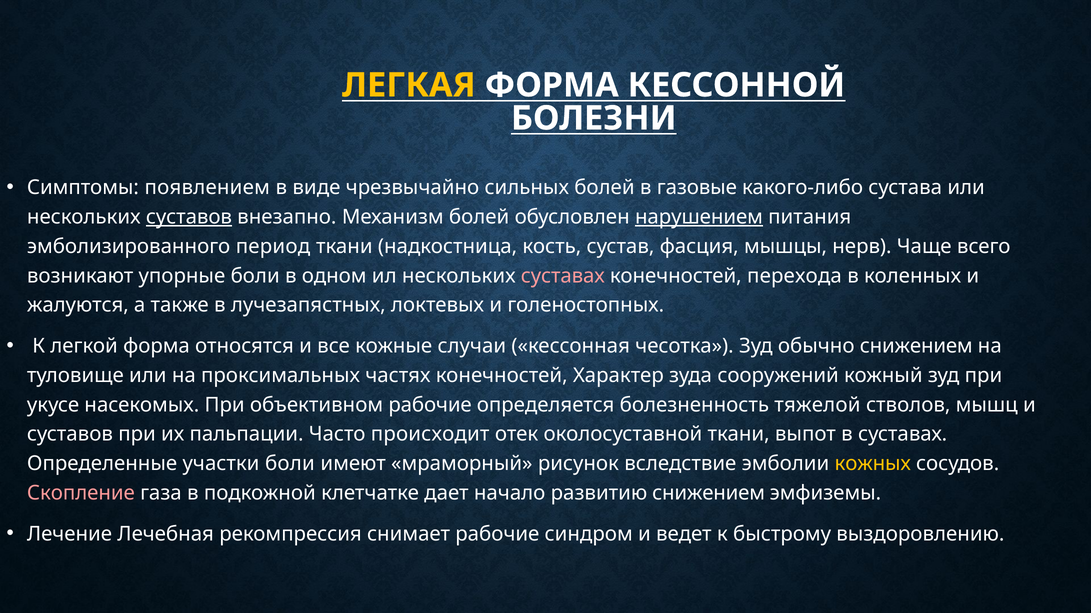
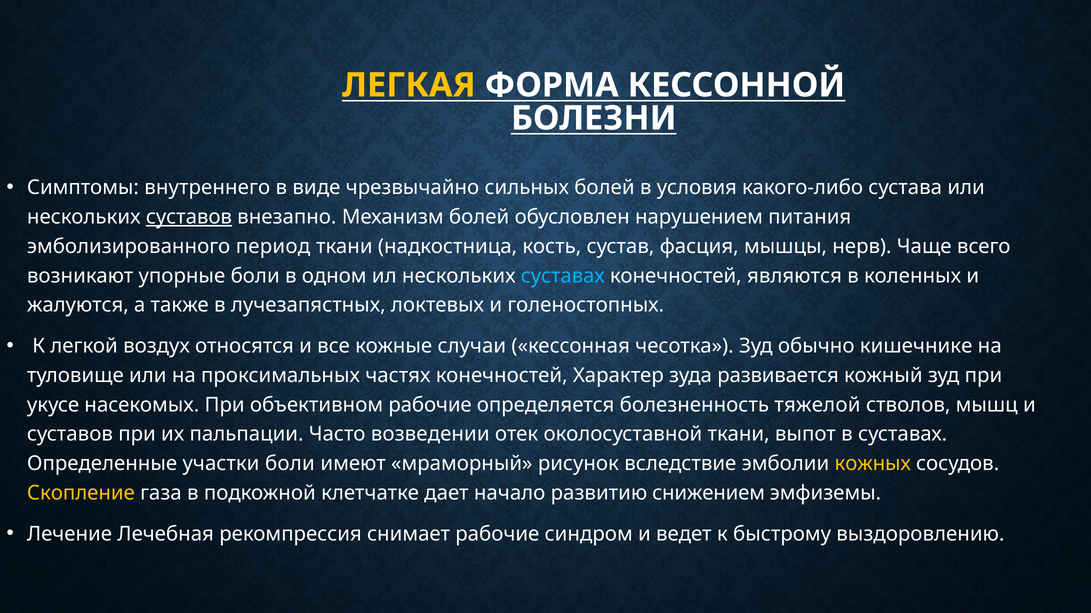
появлением: появлением -> внутреннего
газовые: газовые -> условия
нарушением underline: present -> none
суставах at (563, 276) colour: pink -> light blue
перехода: перехода -> являются
легкой форма: форма -> воздух
обычно снижением: снижением -> кишечнике
сооружений: сооружений -> развивается
происходит: происходит -> возведении
Скопление colour: pink -> yellow
